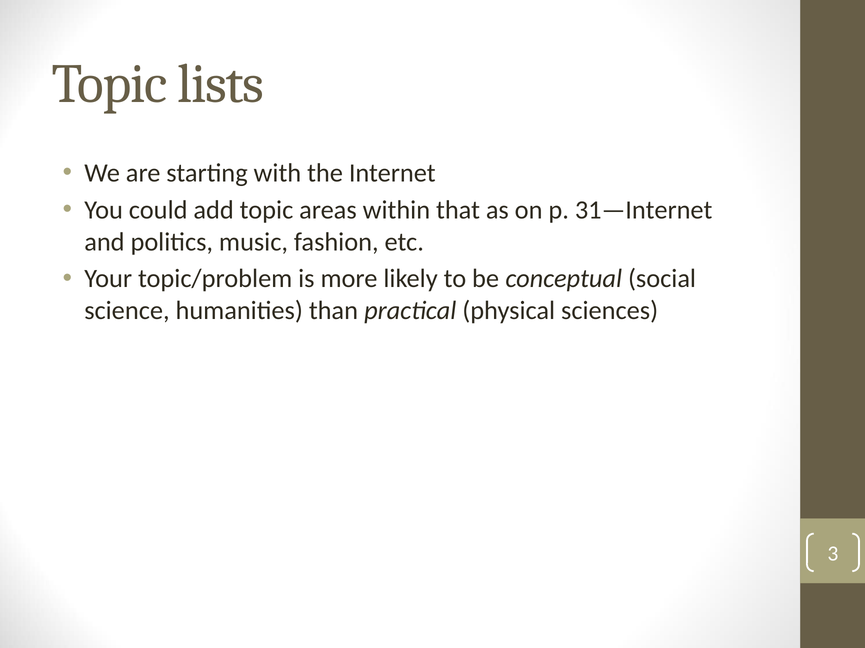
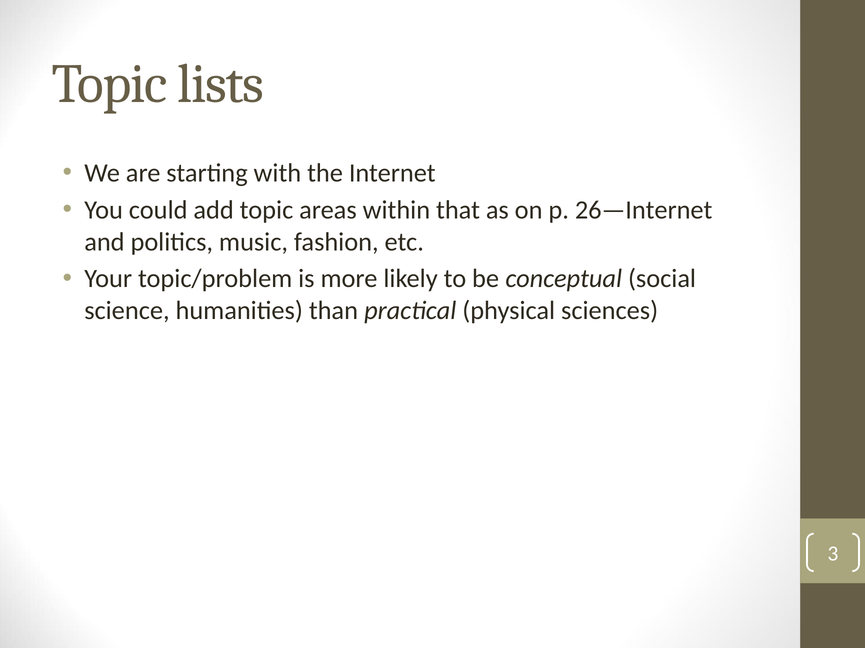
31—Internet: 31—Internet -> 26—Internet
